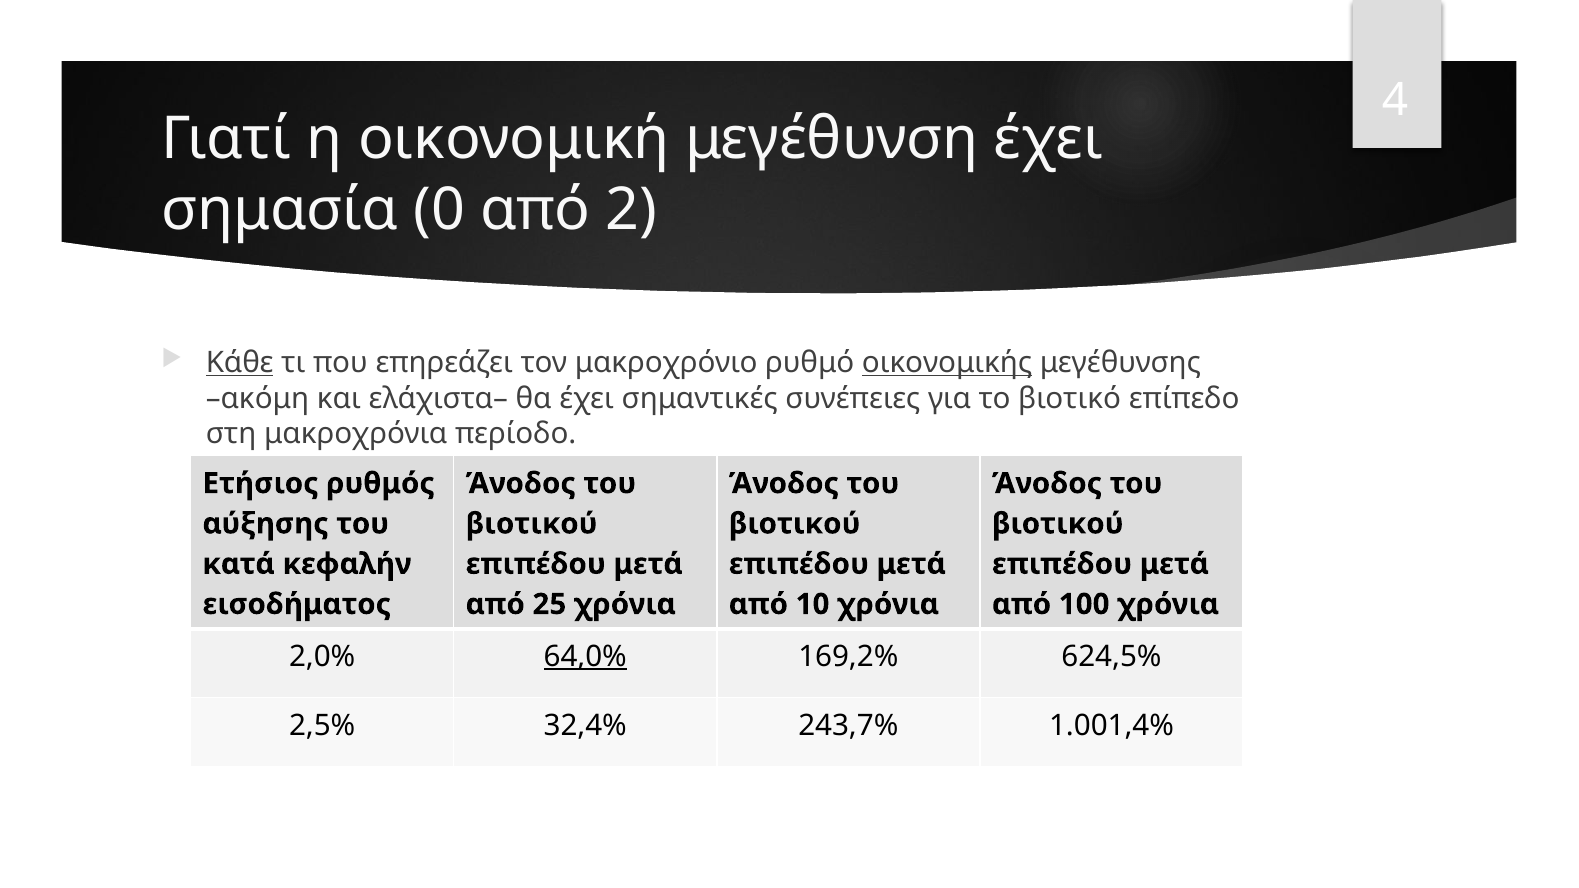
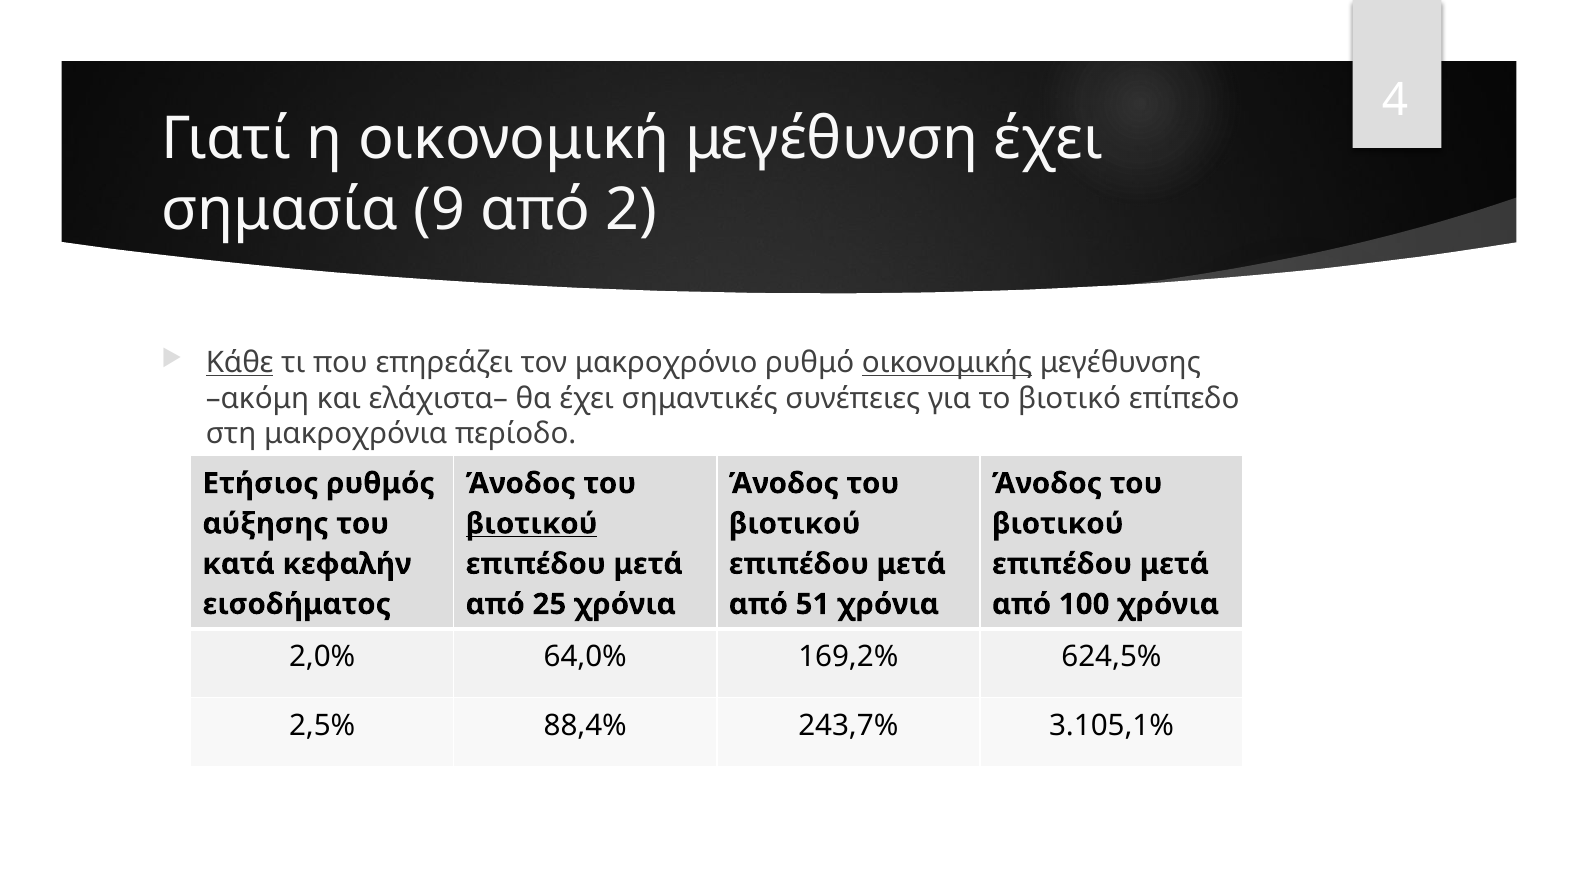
0: 0 -> 9
βιοτικού at (532, 524) underline: none -> present
10: 10 -> 51
64,0% underline: present -> none
32,4%: 32,4% -> 88,4%
1.001,4%: 1.001,4% -> 3.105,1%
